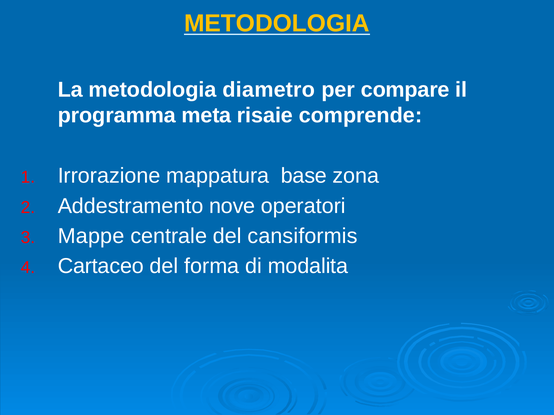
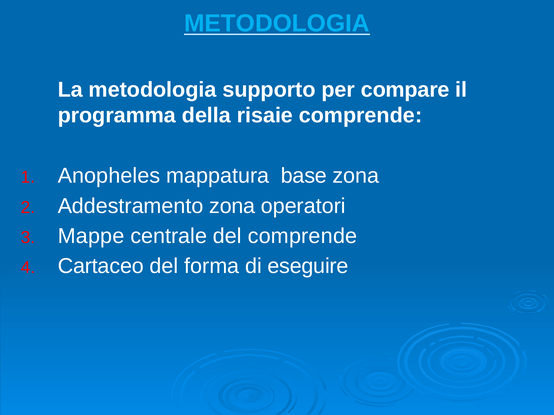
METODOLOGIA at (277, 24) colour: yellow -> light blue
diametro: diametro -> supporto
meta: meta -> della
Irrorazione: Irrorazione -> Anopheles
Addestramento nove: nove -> zona
del cansiformis: cansiformis -> comprende
modalita: modalita -> eseguire
